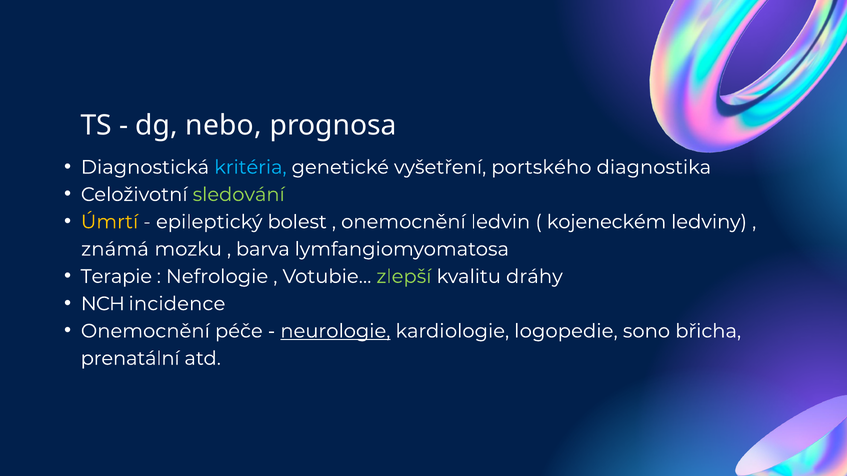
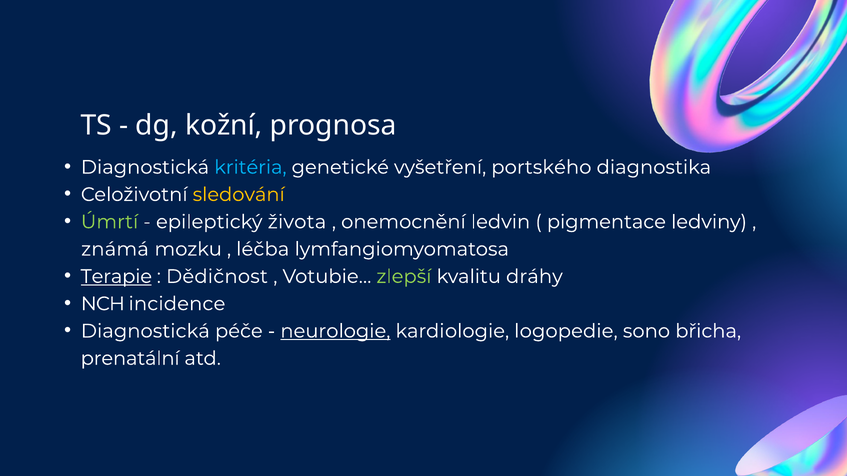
nebo: nebo -> kožní
sledování colour: light green -> yellow
Úmrtí colour: yellow -> light green
bolest: bolest -> života
kojeneckém: kojeneckém -> pigmentace
barva: barva -> léčba
Terapie underline: none -> present
Nefrologie: Nefrologie -> Dědičnost
Onemocnění at (145, 331): Onemocnění -> Diagnostická
